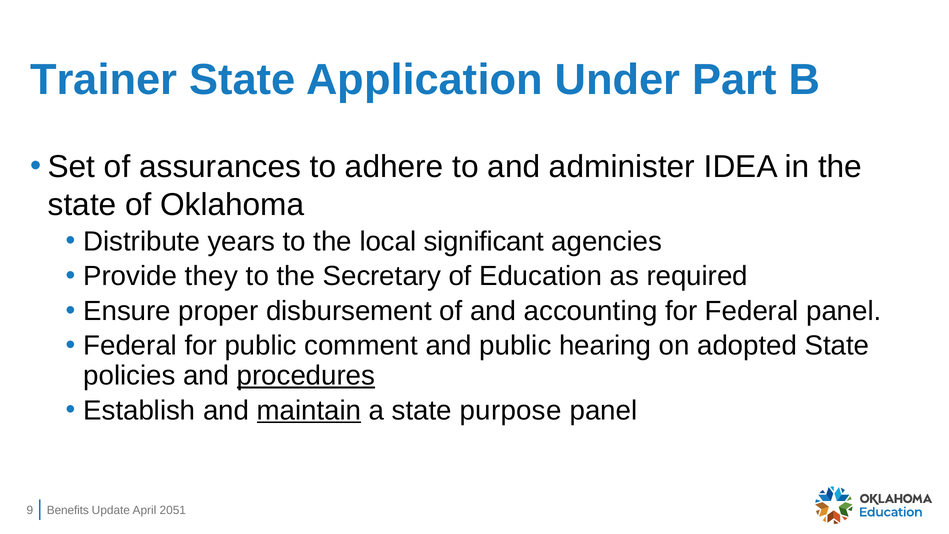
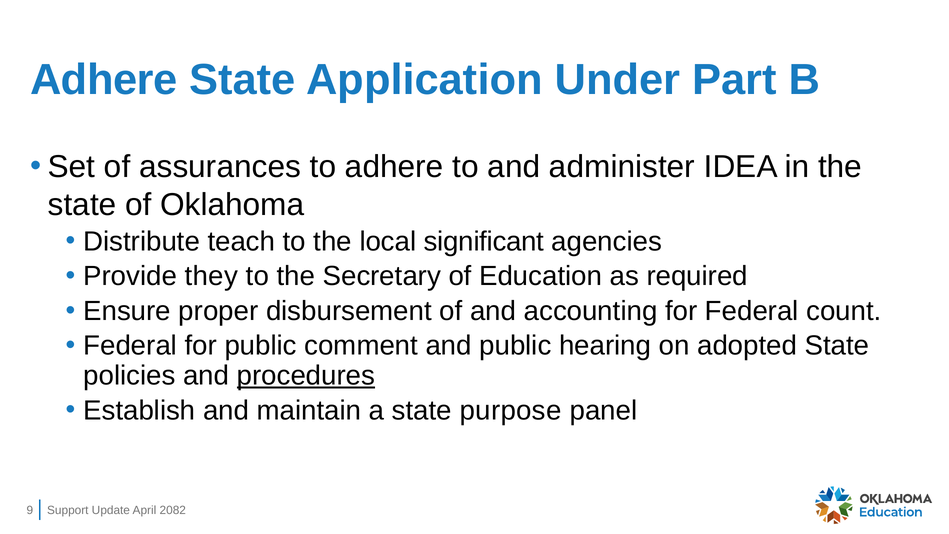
Trainer at (104, 80): Trainer -> Adhere
years: years -> teach
Federal panel: panel -> count
maintain underline: present -> none
Benefits: Benefits -> Support
2051: 2051 -> 2082
